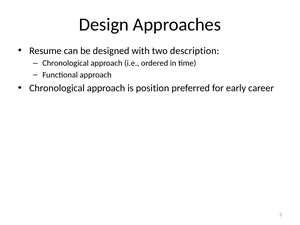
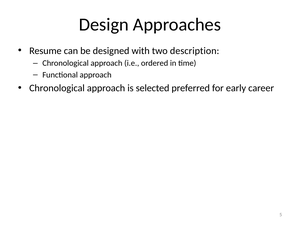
position: position -> selected
